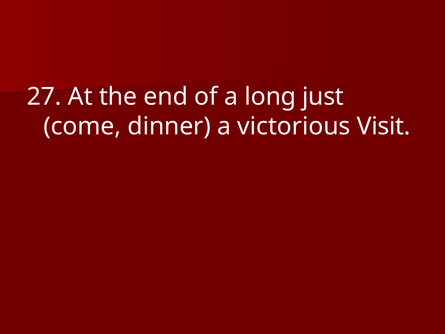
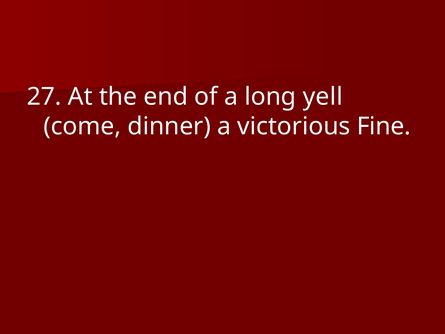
just: just -> yell
Visit: Visit -> Fine
